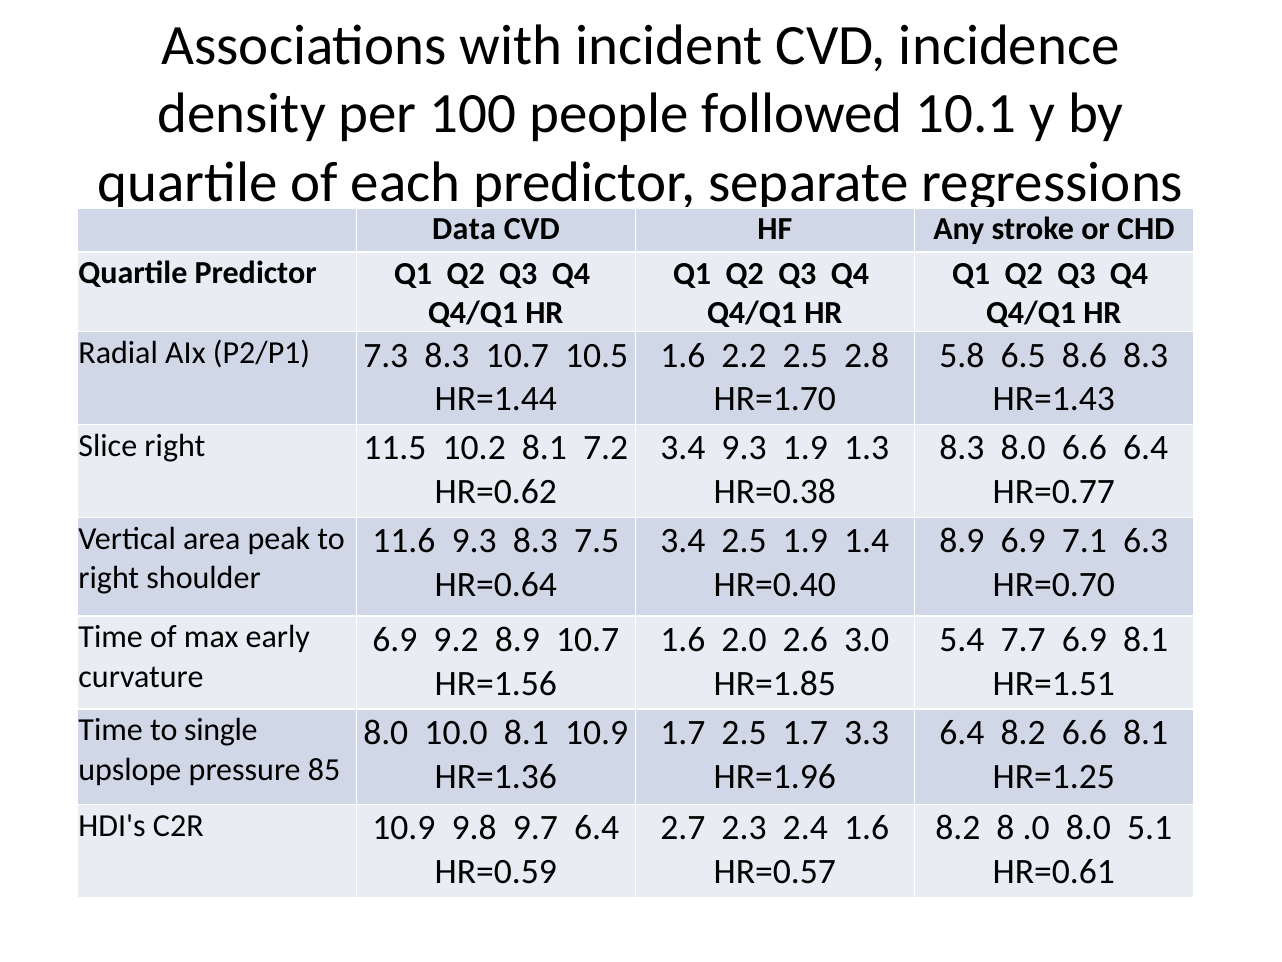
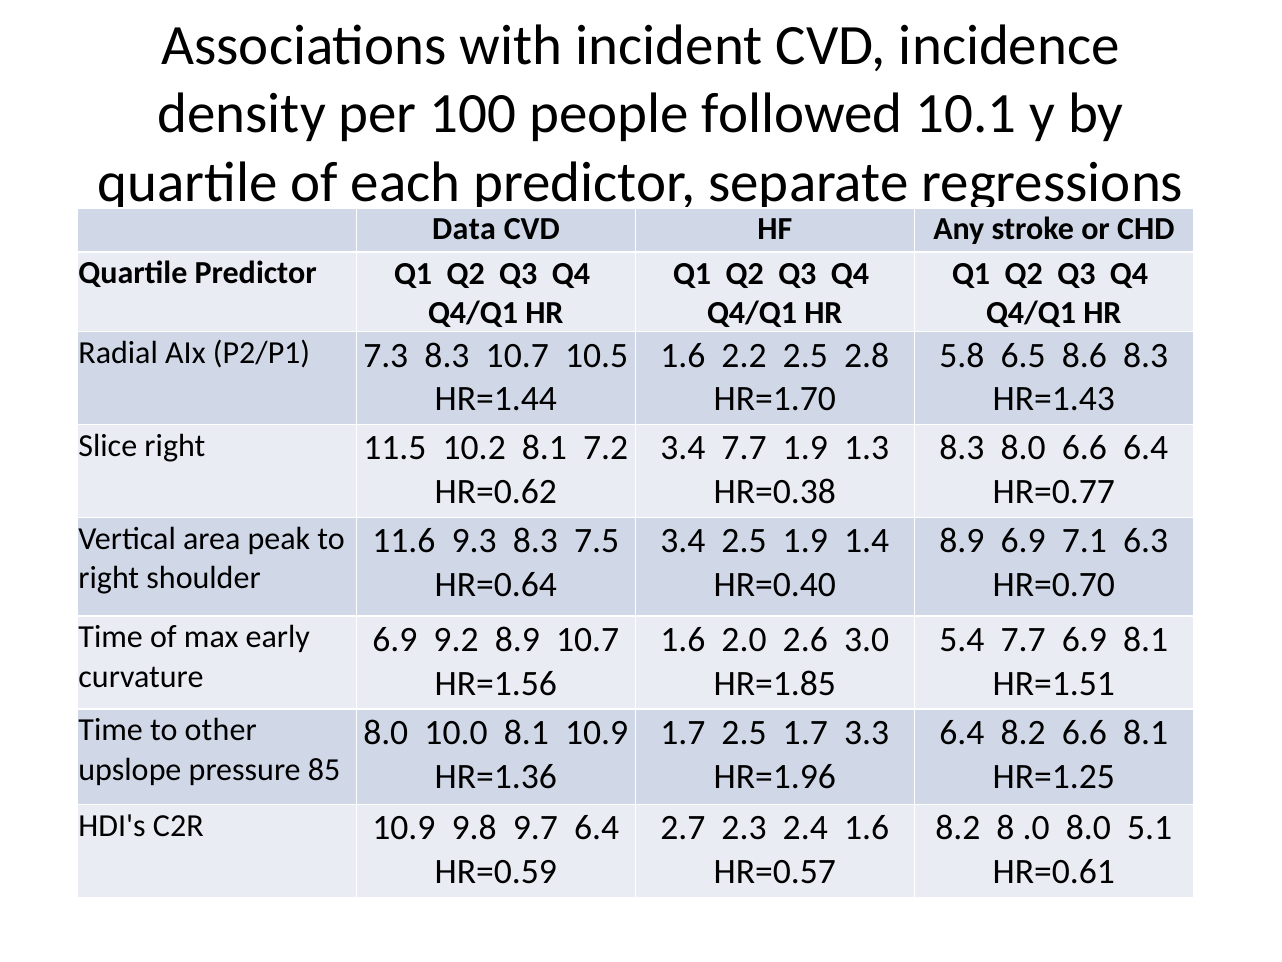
3.4 9.3: 9.3 -> 7.7
single: single -> other
